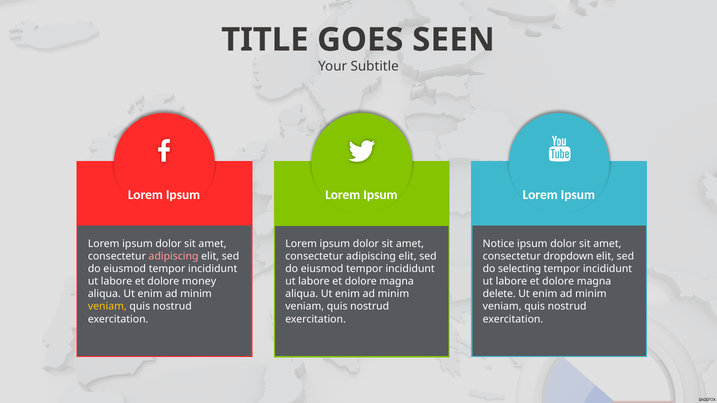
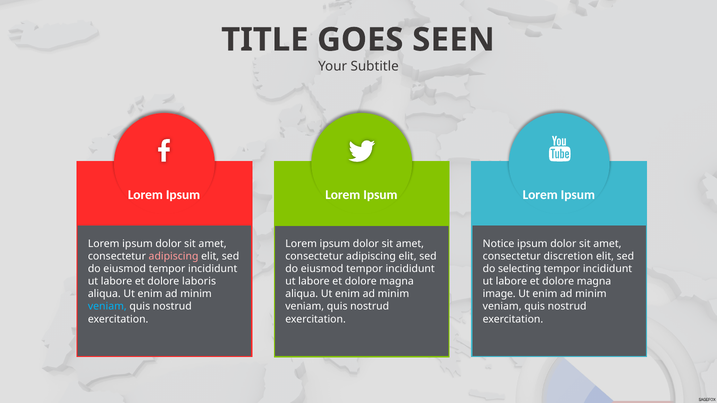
dropdown: dropdown -> discretion
money: money -> laboris
delete: delete -> image
veniam at (107, 307) colour: yellow -> light blue
